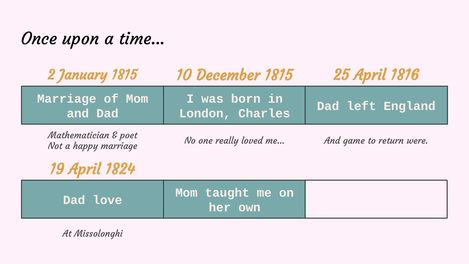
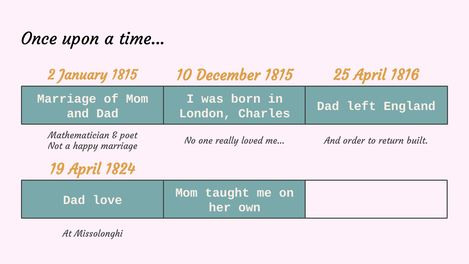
game: game -> order
were: were -> built
